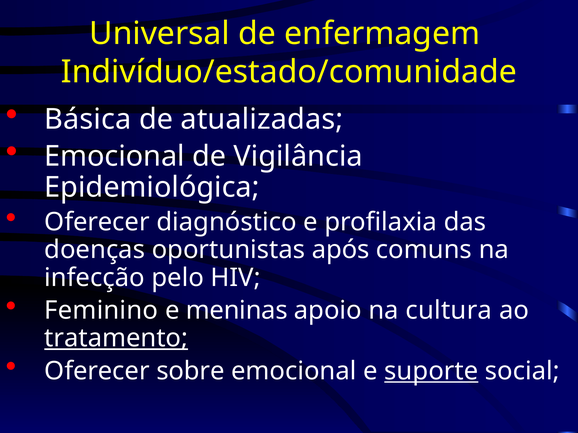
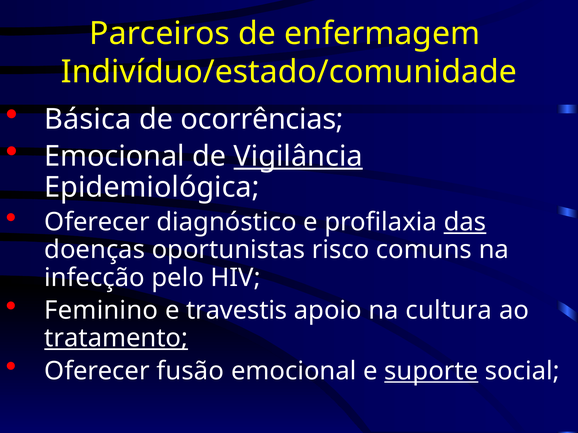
Universal: Universal -> Parceiros
atualizadas: atualizadas -> ocorrências
Vigilância underline: none -> present
das underline: none -> present
após: após -> risco
meninas: meninas -> travestis
sobre: sobre -> fusão
